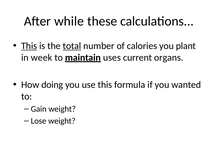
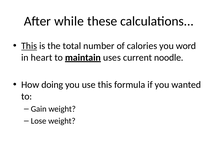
total underline: present -> none
plant: plant -> word
week: week -> heart
organs: organs -> noodle
